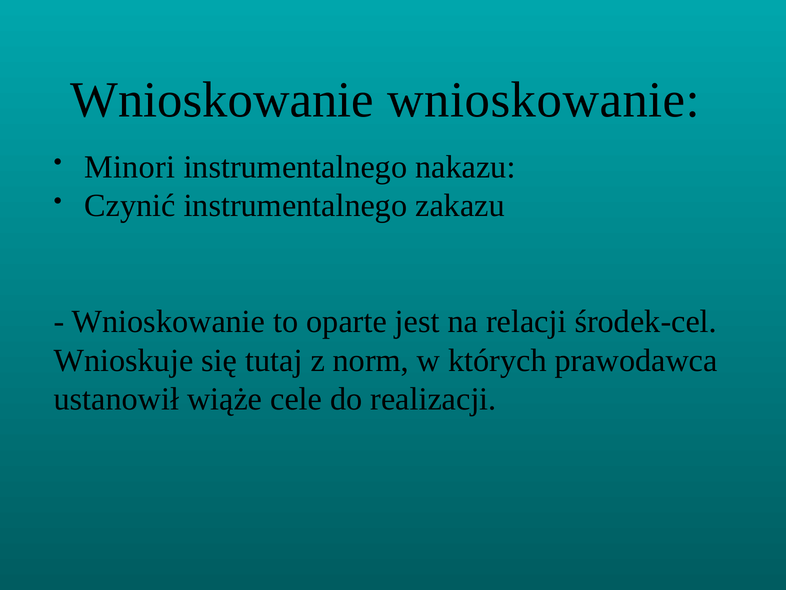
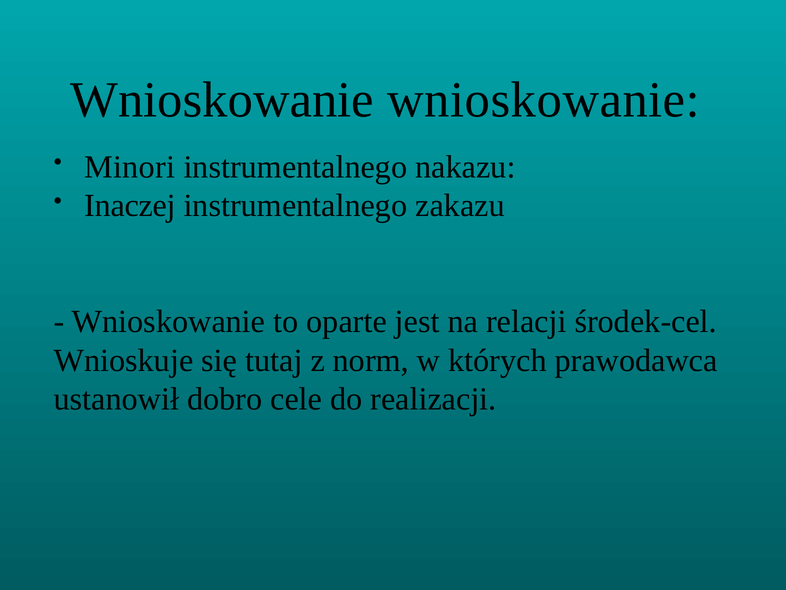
Czynić: Czynić -> Inaczej
wiąże: wiąże -> dobro
